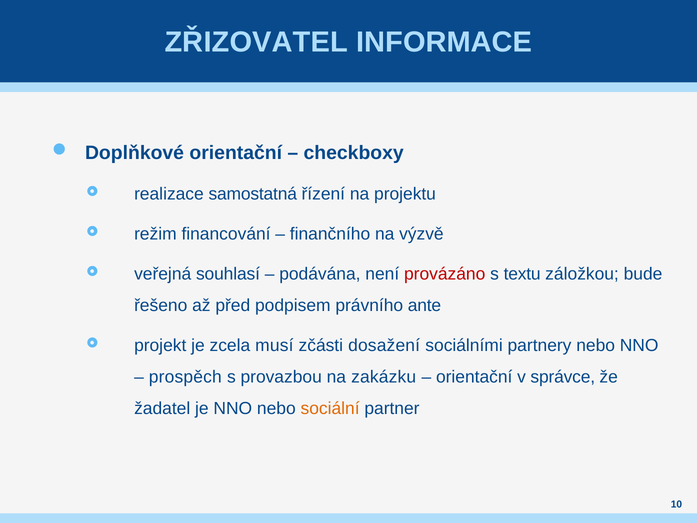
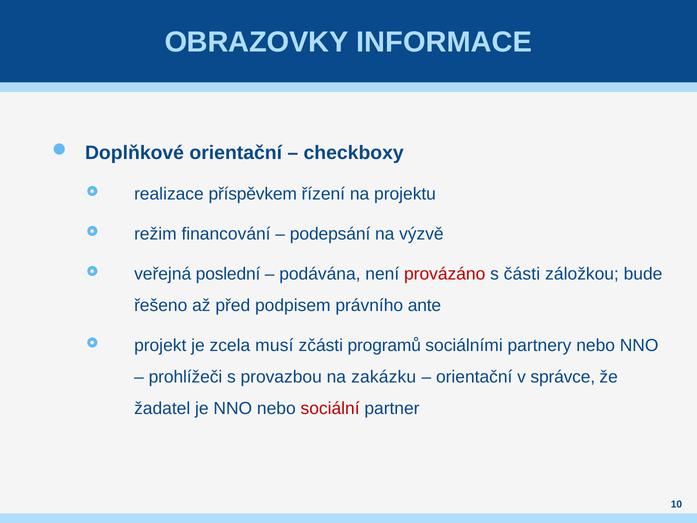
ZŘIZOVATEL: ZŘIZOVATEL -> OBRAZOVKY
samostatná: samostatná -> příspěvkem
finančního: finančního -> podepsání
souhlasí: souhlasí -> poslední
textu: textu -> části
dosažení: dosažení -> programů
prospěch: prospěch -> prohlížeči
sociální colour: orange -> red
